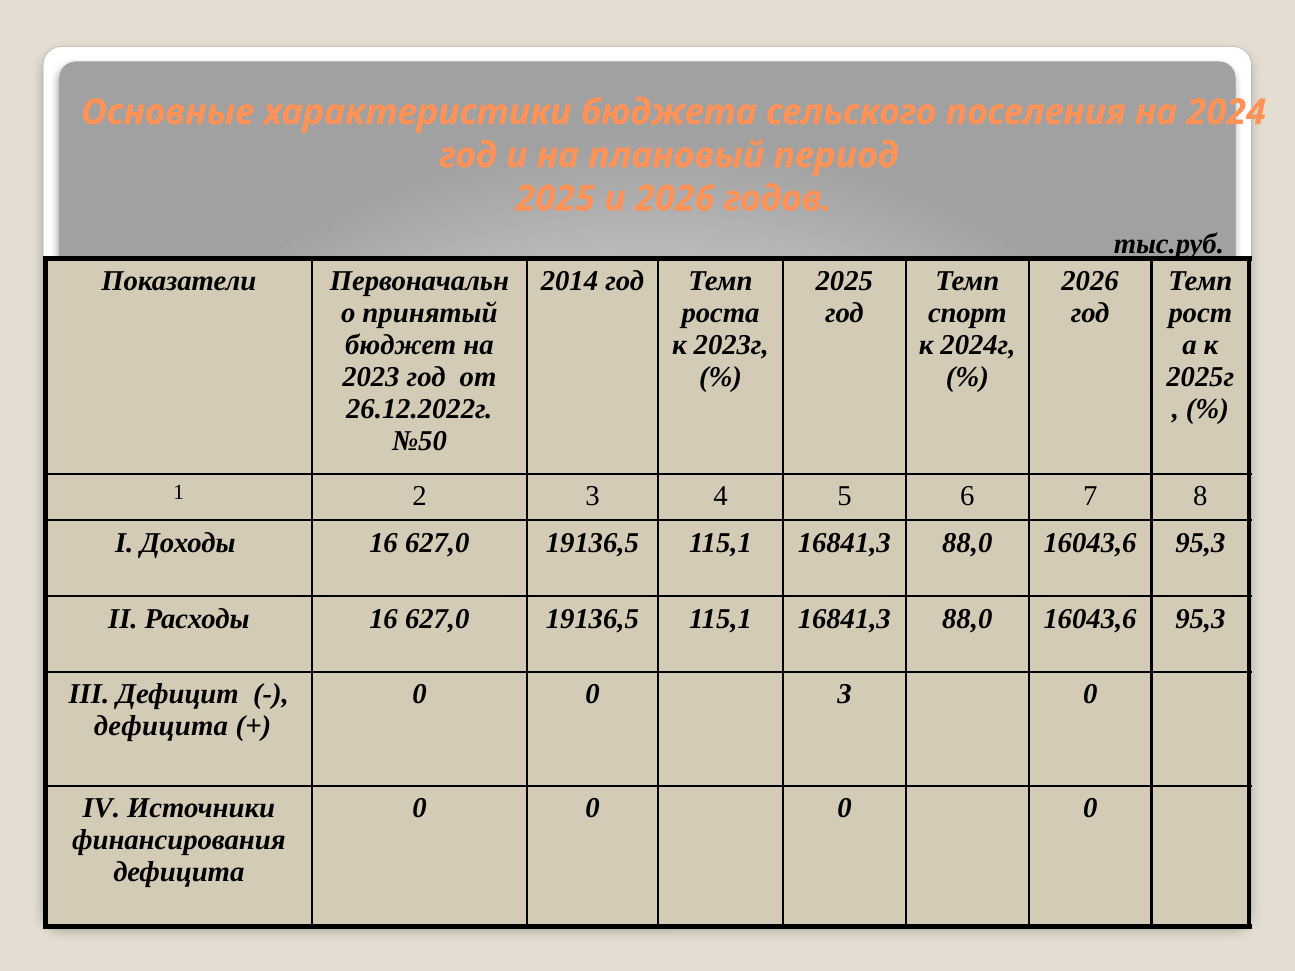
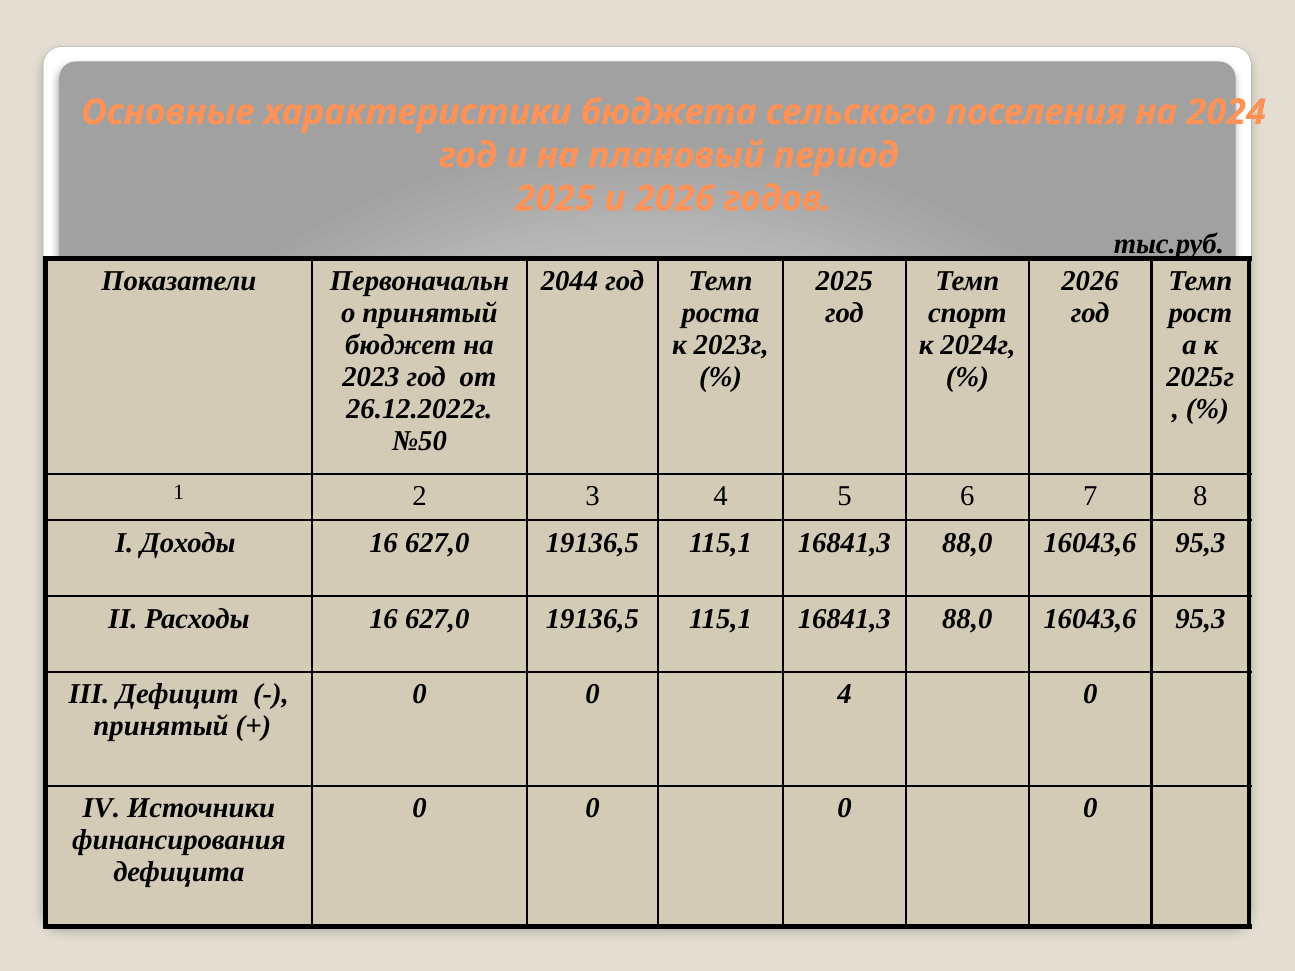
2014: 2014 -> 2044
0 3: 3 -> 4
дефицита at (161, 727): дефицита -> принятый
